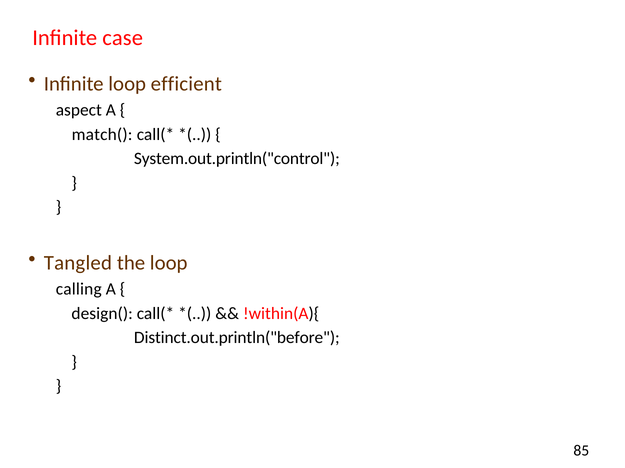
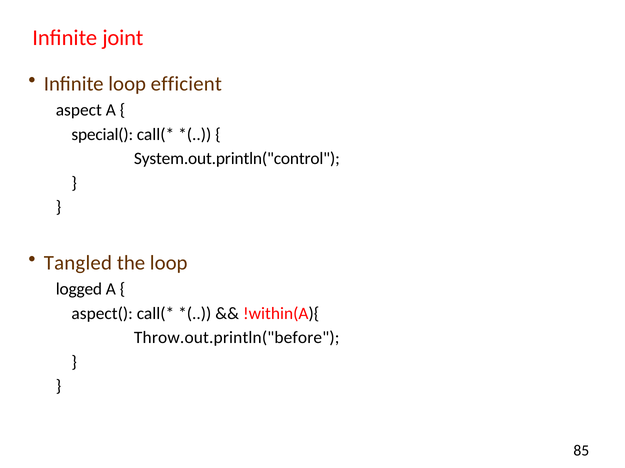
case: case -> joint
match(: match( -> special(
calling: calling -> logged
design(: design( -> aspect(
Distinct.out.println("before: Distinct.out.println("before -> Throw.out.println("before
